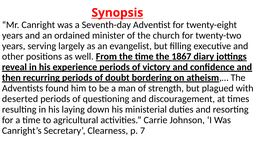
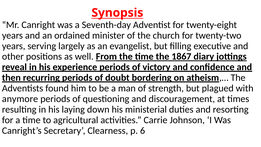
deserted: deserted -> anymore
7: 7 -> 6
